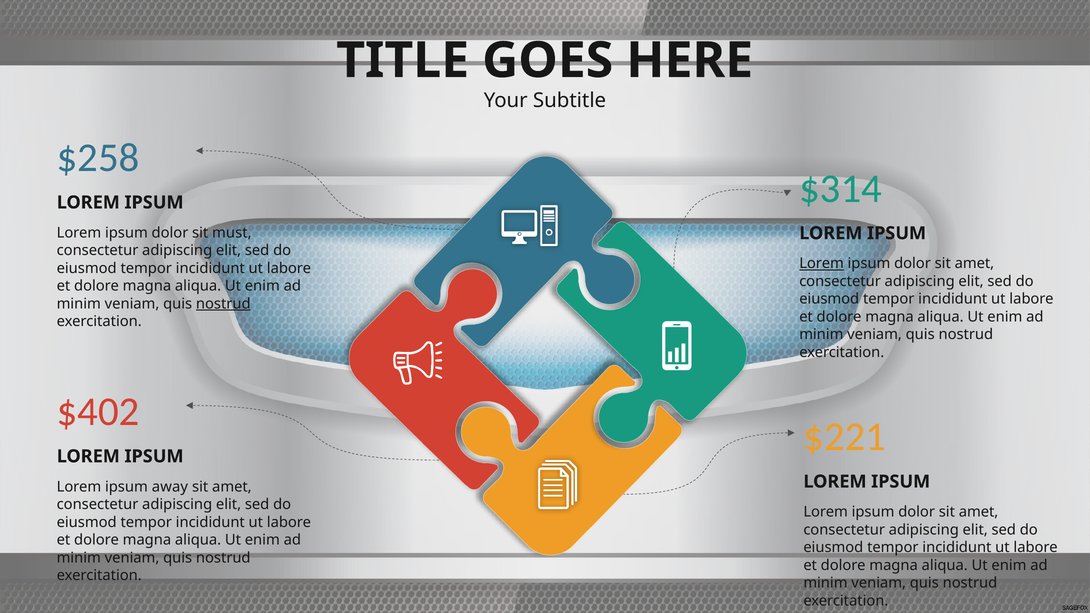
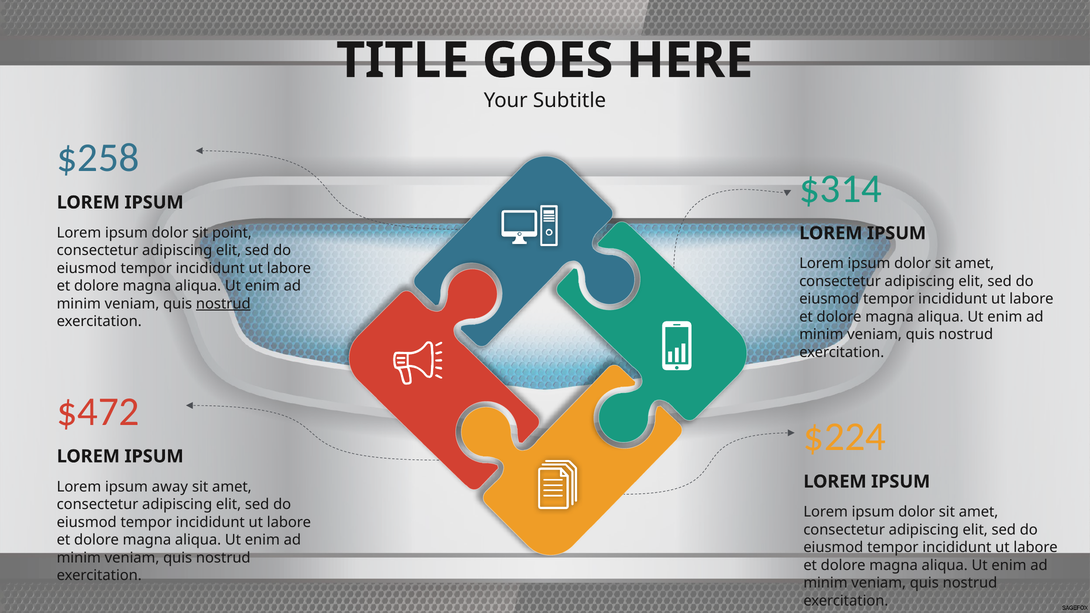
must: must -> point
Lorem at (822, 264) underline: present -> none
$402: $402 -> $472
$221: $221 -> $224
